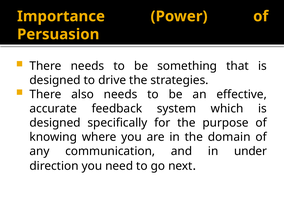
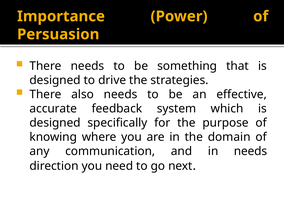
in under: under -> needs
